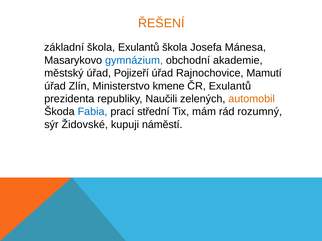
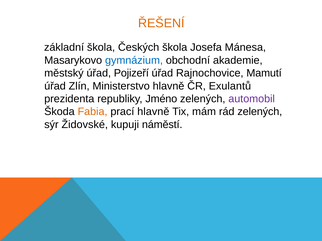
škola Exulantů: Exulantů -> Českých
Ministerstvo kmene: kmene -> hlavně
Naučili: Naučili -> Jméno
automobil colour: orange -> purple
Fabia colour: blue -> orange
prací střední: střední -> hlavně
rád rozumný: rozumný -> zelených
